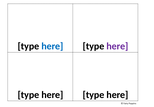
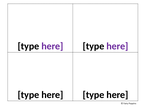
here at (52, 46) colour: blue -> purple
